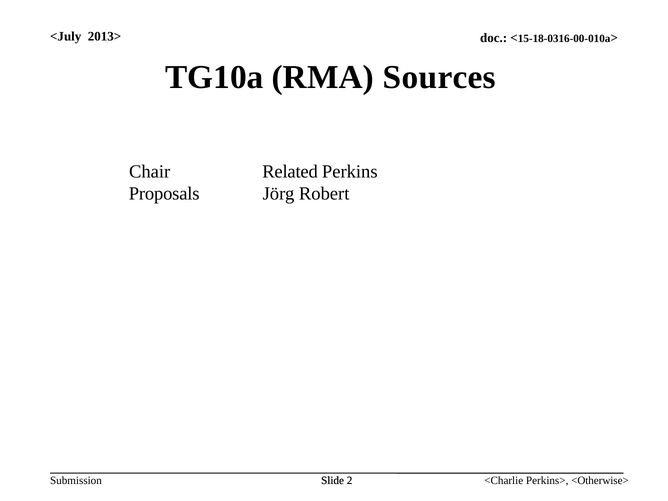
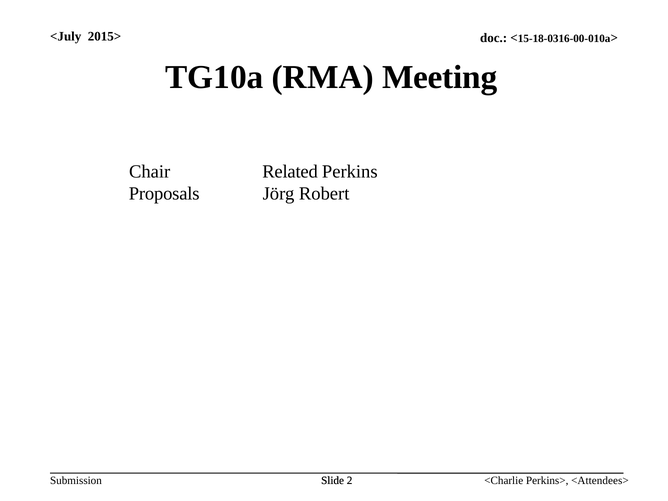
2013>: 2013> -> 2015>
Sources: Sources -> Meeting
<Otherwise>: <Otherwise> -> <Attendees>
